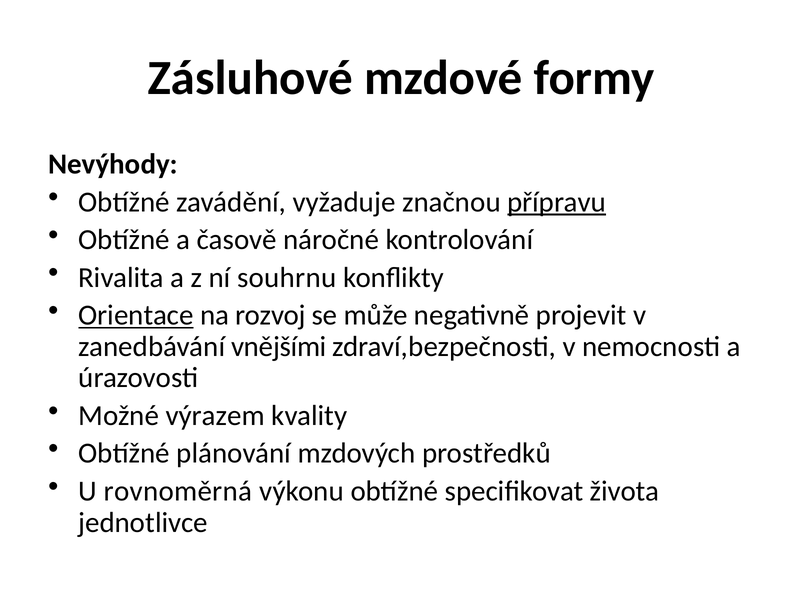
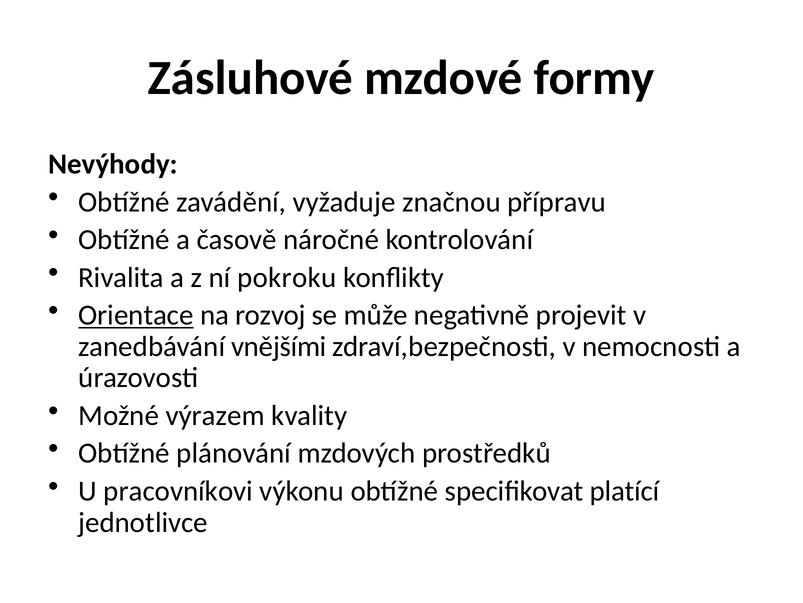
přípravu underline: present -> none
souhrnu: souhrnu -> pokroku
rovnoměrná: rovnoměrná -> pracovníkovi
života: života -> platící
